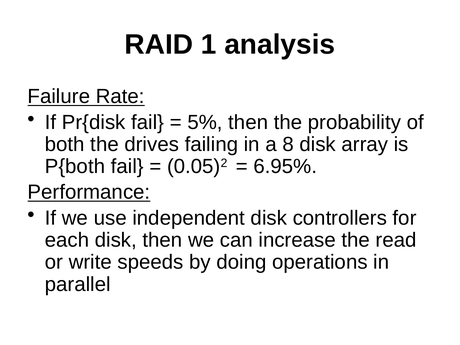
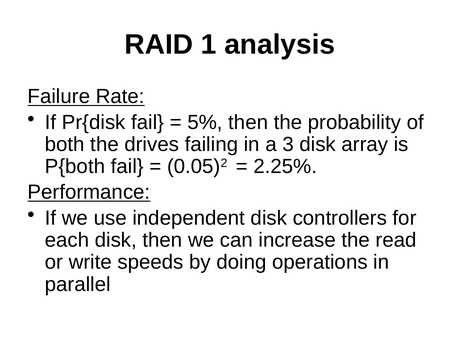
8: 8 -> 3
6.95%: 6.95% -> 2.25%
